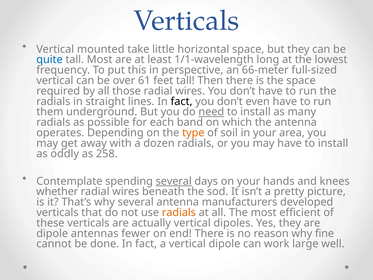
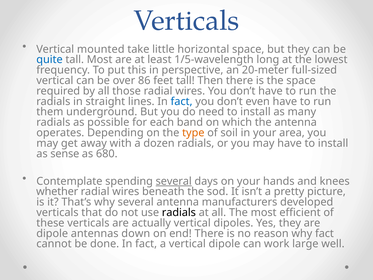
1/1-wavelength: 1/1-wavelength -> 1/5-wavelength
66-meter: 66-meter -> 20-meter
61: 61 -> 86
fact at (182, 101) colour: black -> blue
need underline: present -> none
oddly: oddly -> sense
258: 258 -> 680
radials at (179, 212) colour: orange -> black
fewer: fewer -> down
why fine: fine -> fact
